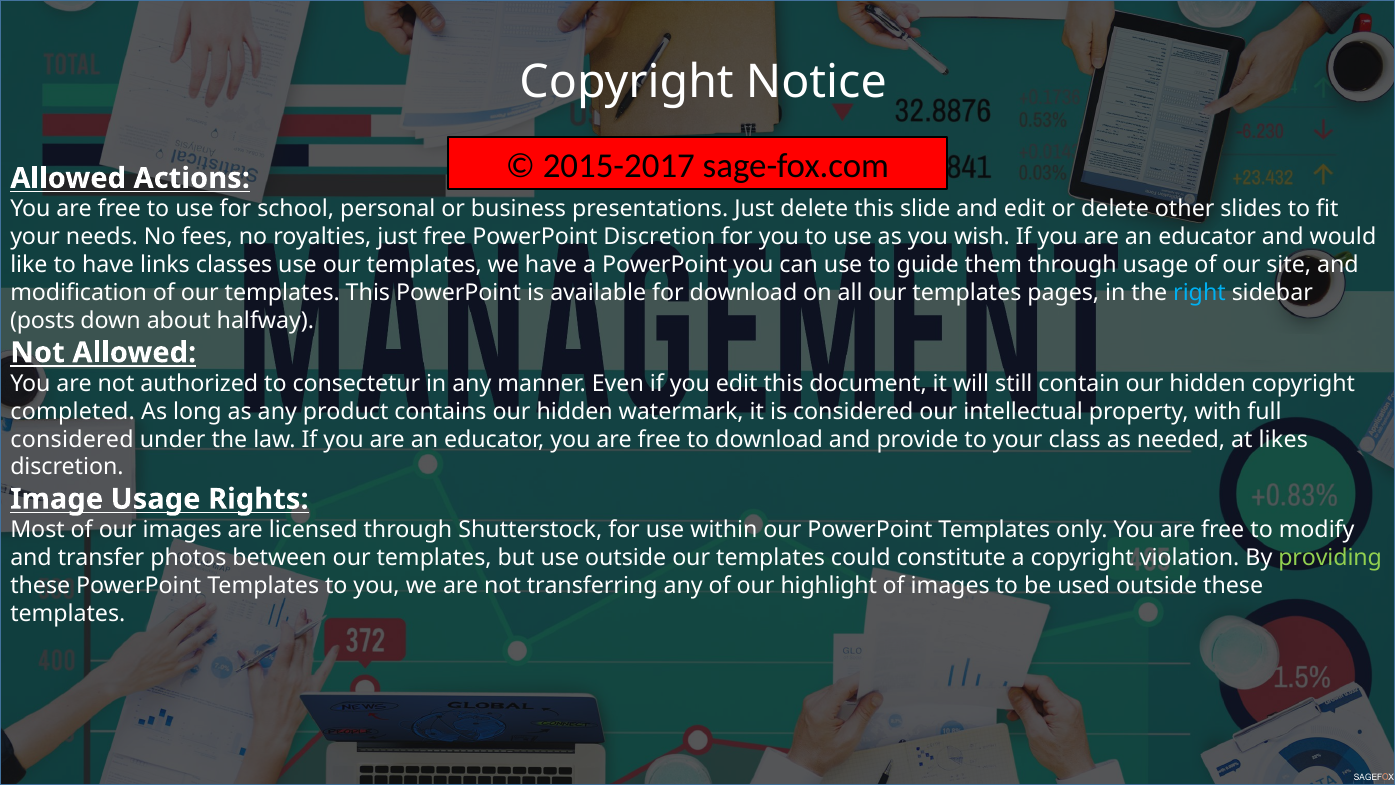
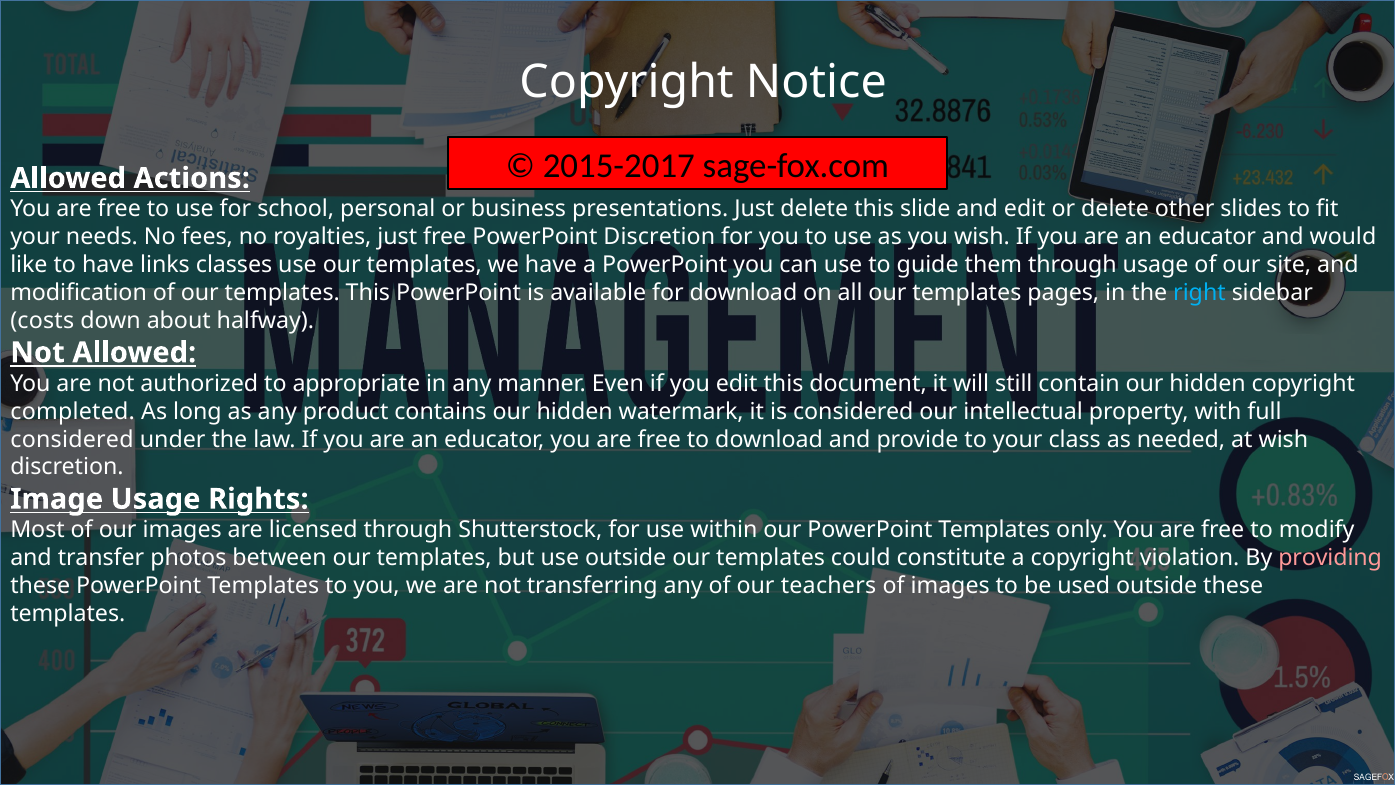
posts: posts -> costs
consectetur: consectetur -> appropriate
at likes: likes -> wish
providing colour: light green -> pink
highlight: highlight -> teachers
